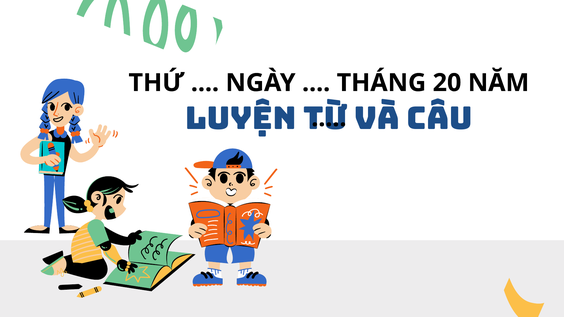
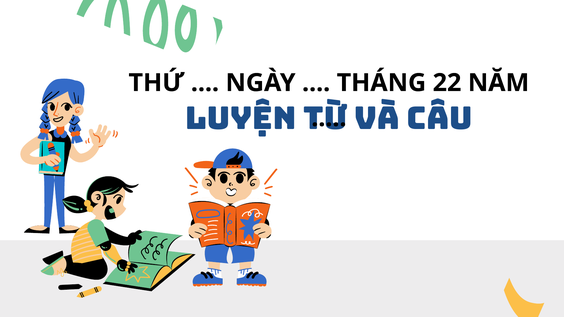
20: 20 -> 22
